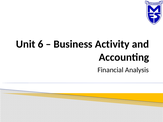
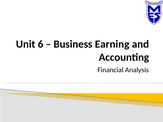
Activity: Activity -> Earning
